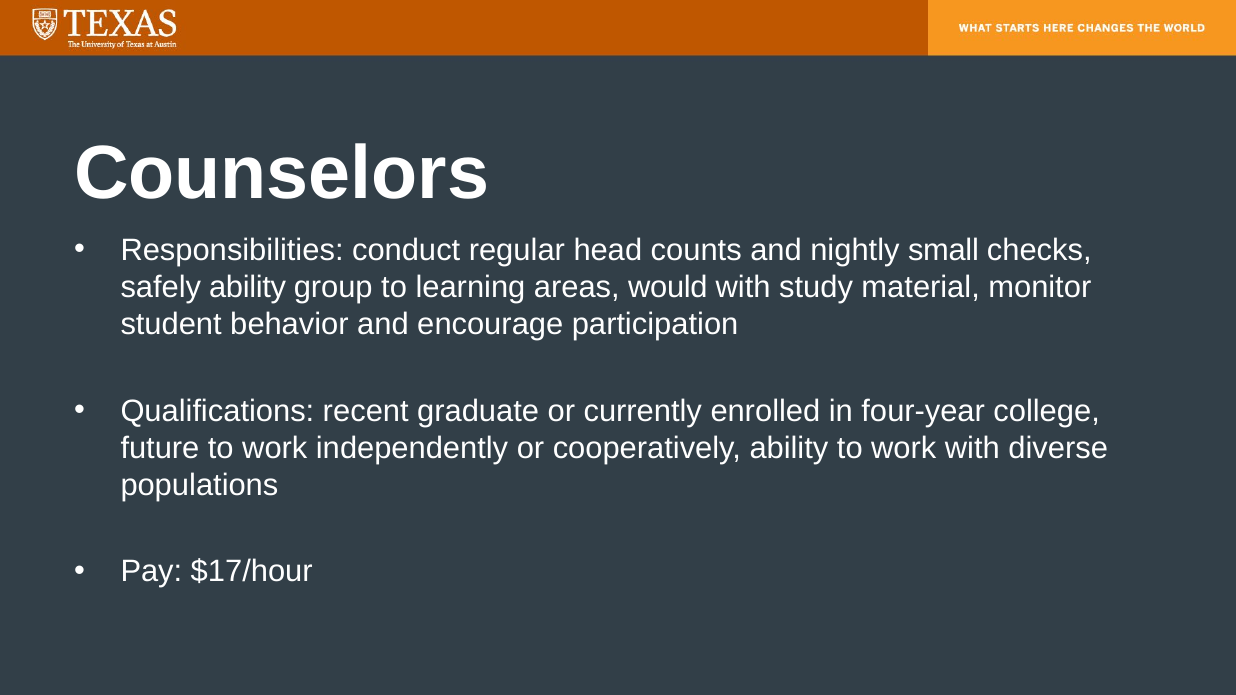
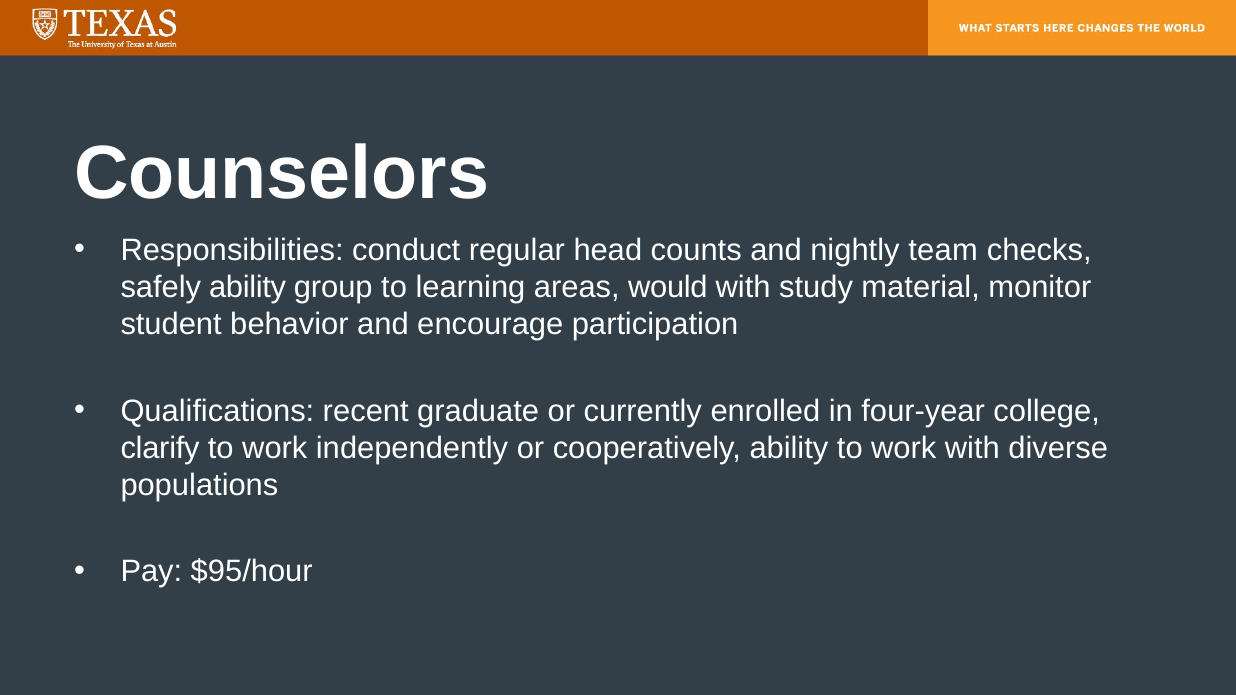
small: small -> team
future: future -> clarify
$17/hour: $17/hour -> $95/hour
